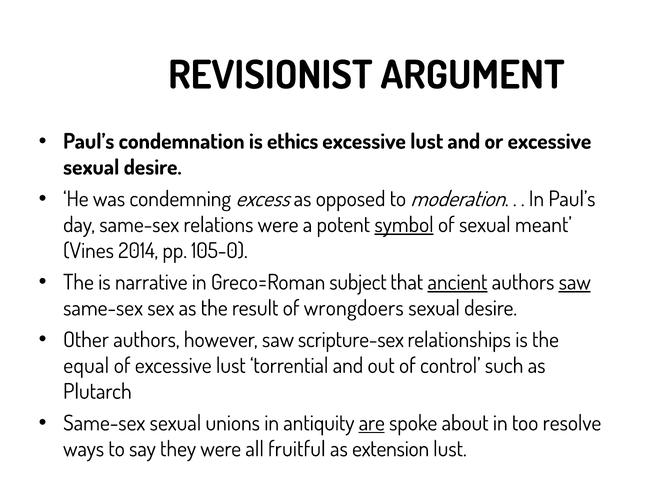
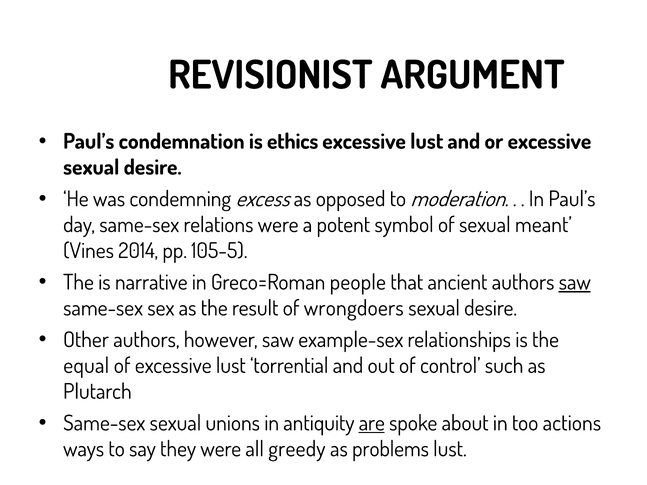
symbol underline: present -> none
105-0: 105-0 -> 105-5
subject: subject -> people
ancient underline: present -> none
scripture-sex: scripture-sex -> example-sex
resolve: resolve -> actions
fruitful: fruitful -> greedy
extension: extension -> problems
